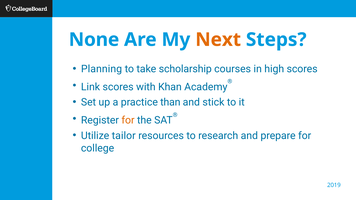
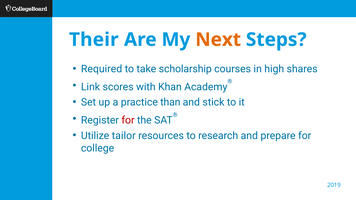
None: None -> Their
Planning: Planning -> Required
high scores: scores -> shares
for at (128, 120) colour: orange -> red
